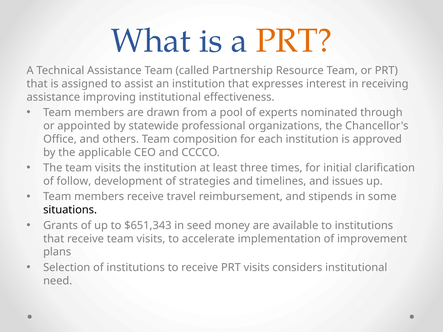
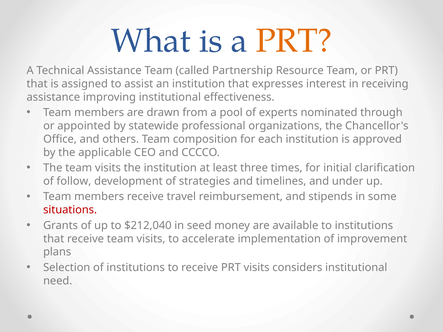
issues: issues -> under
situations colour: black -> red
$651,343: $651,343 -> $212,040
